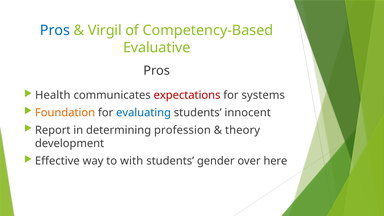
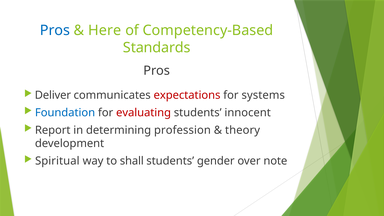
Virgil: Virgil -> Here
Evaluative: Evaluative -> Standards
Health: Health -> Deliver
Foundation colour: orange -> blue
evaluating colour: blue -> red
Effective: Effective -> Spiritual
with: with -> shall
here: here -> note
